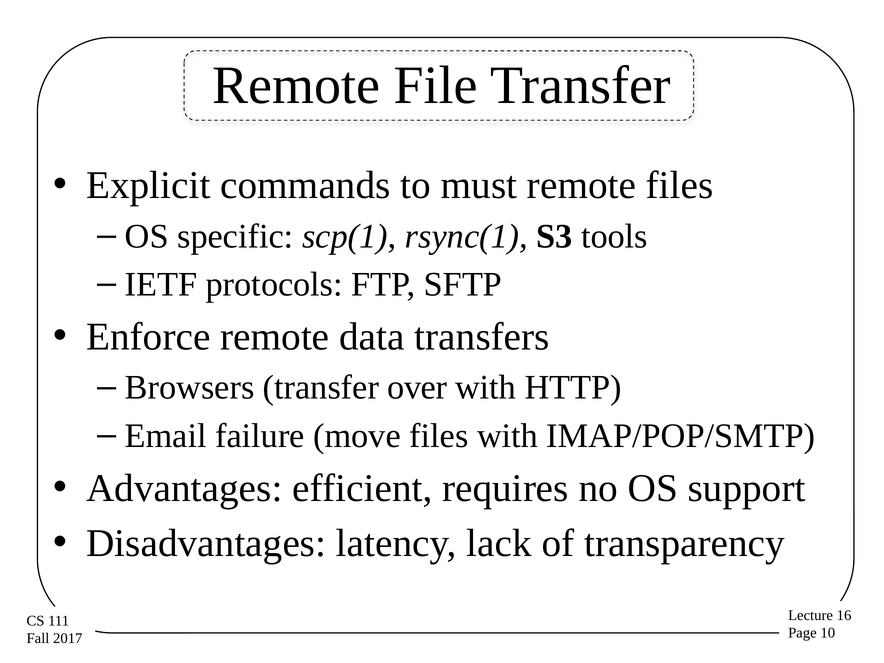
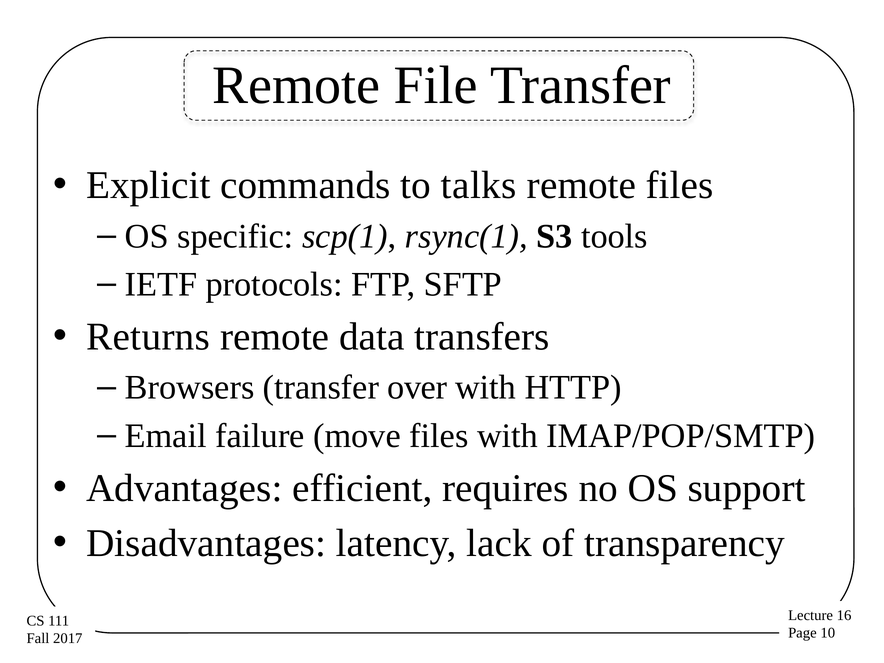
must: must -> talks
Enforce: Enforce -> Returns
